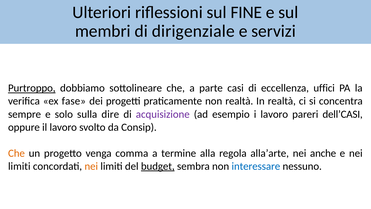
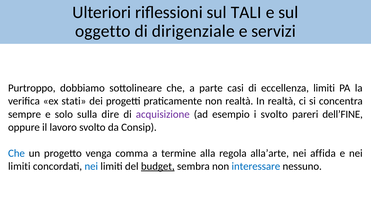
FINE: FINE -> TALI
membri: membri -> oggetto
Purtroppo underline: present -> none
eccellenza uffici: uffici -> limiti
fase: fase -> stati
i lavoro: lavoro -> svolto
dell’CASI: dell’CASI -> dell’FINE
Che at (16, 153) colour: orange -> blue
anche: anche -> affida
nei at (91, 166) colour: orange -> blue
